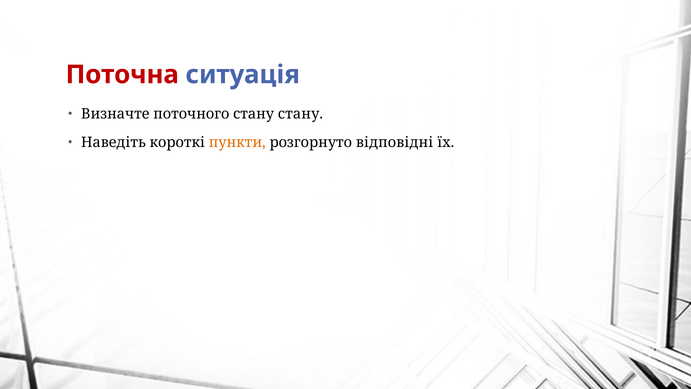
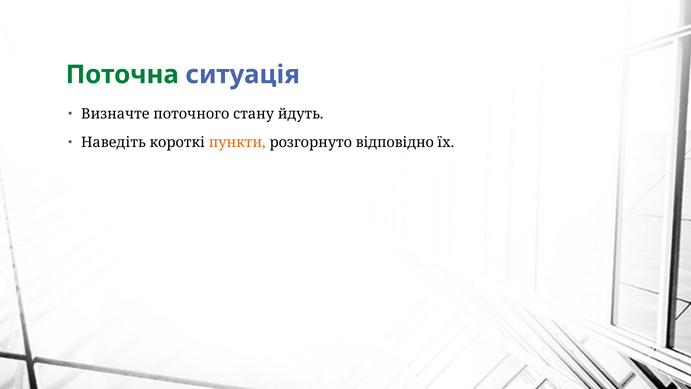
Поточна colour: red -> green
стану стану: стану -> йдуть
відповідні: відповідні -> відповідно
